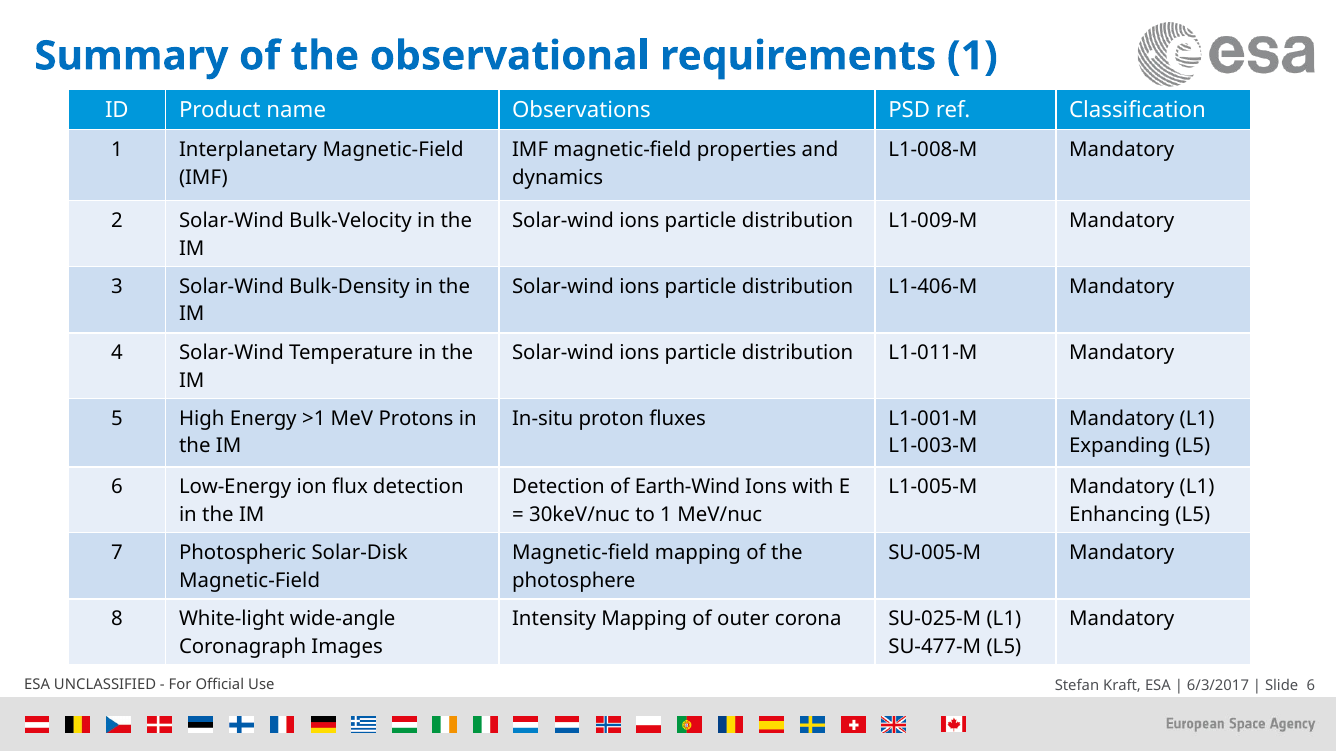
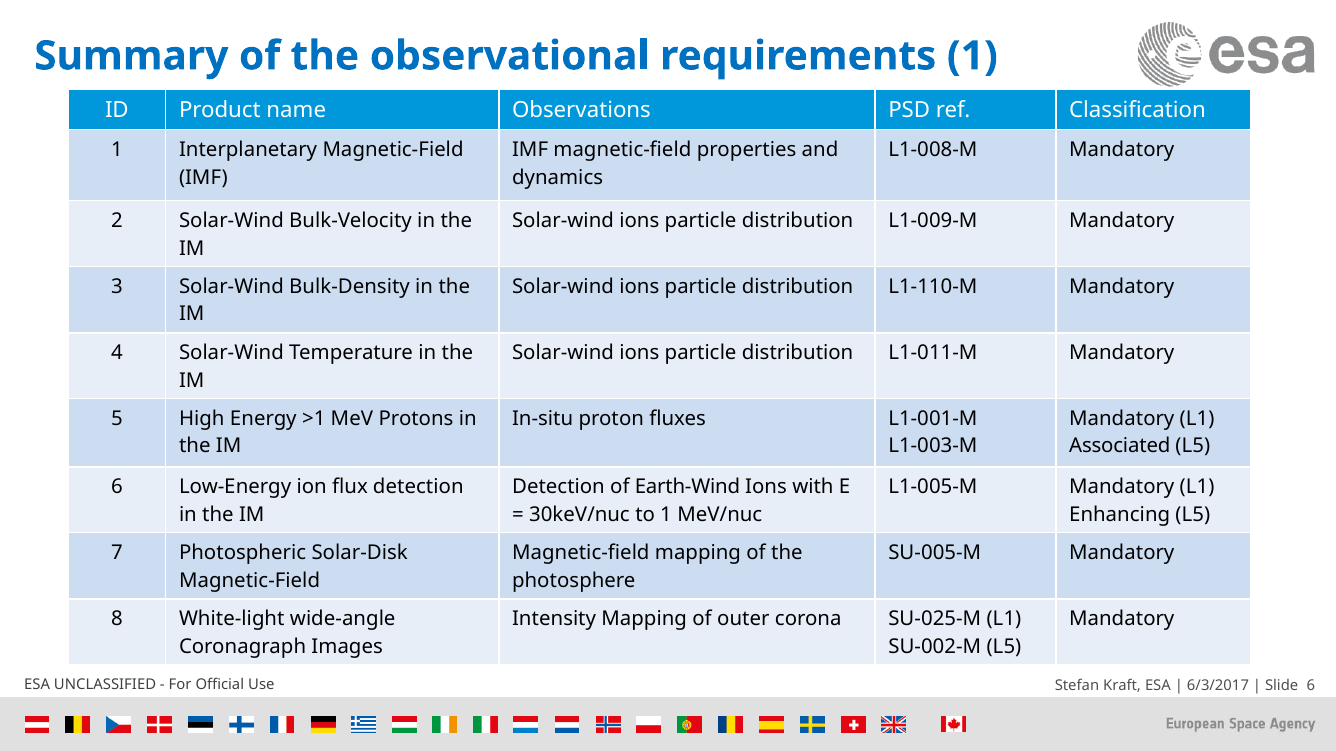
L1-406-M: L1-406-M -> L1-110-M
Expanding: Expanding -> Associated
SU-477-M: SU-477-M -> SU-002-M
